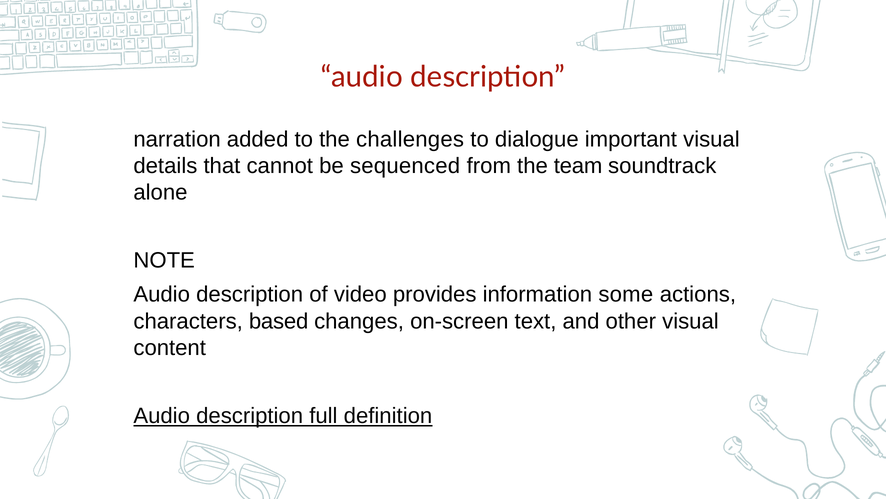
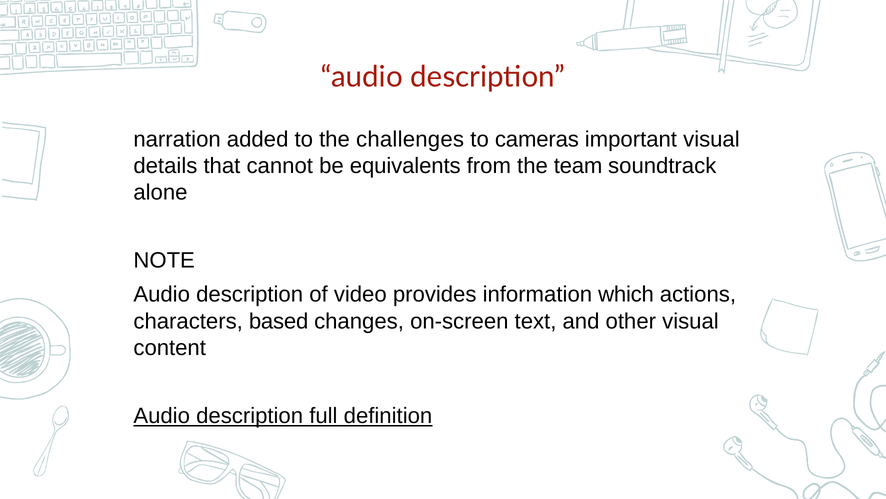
dialogue: dialogue -> cameras
sequenced: sequenced -> equivalents
some: some -> which
